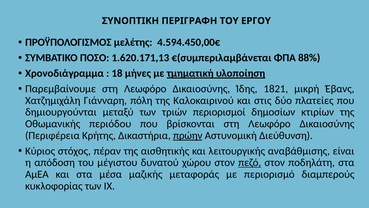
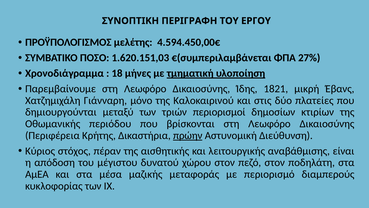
1.620.171,13: 1.620.171,13 -> 1.620.151,03
88%: 88% -> 27%
πόλη: πόλη -> μόνο
πεζό underline: present -> none
